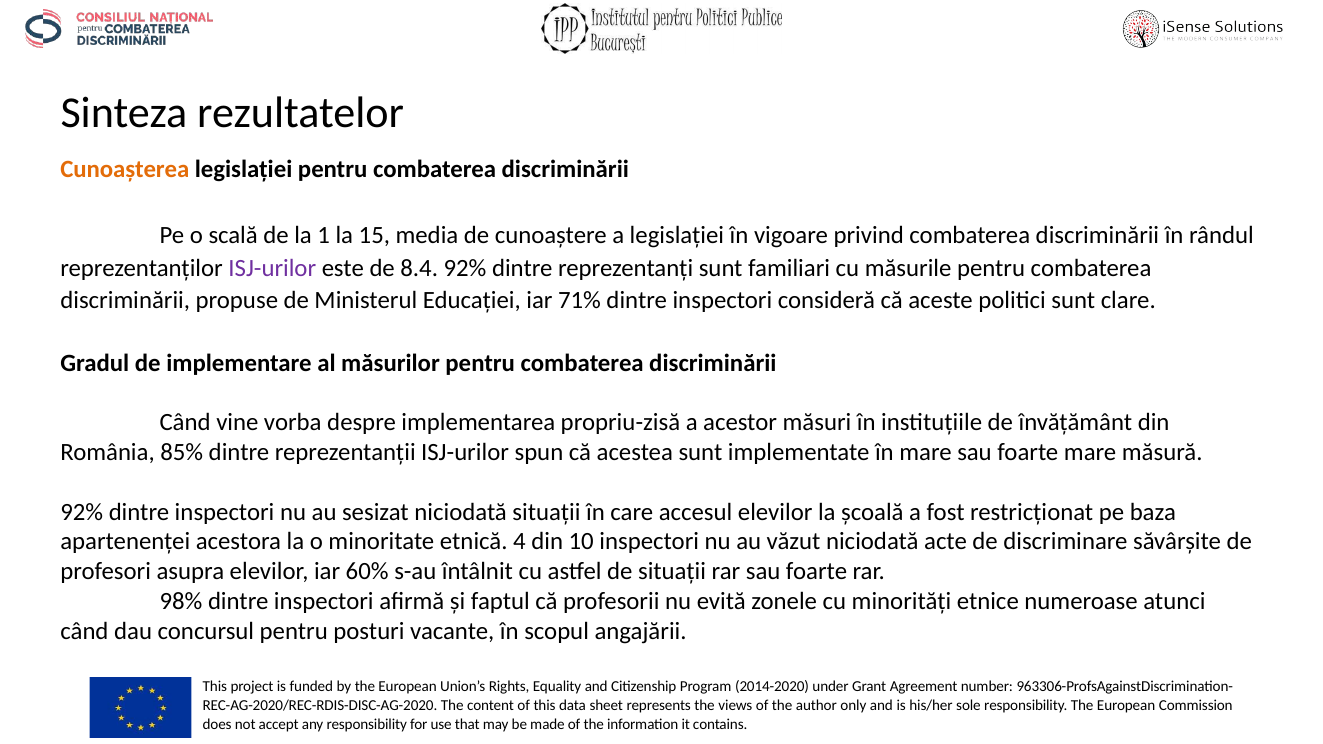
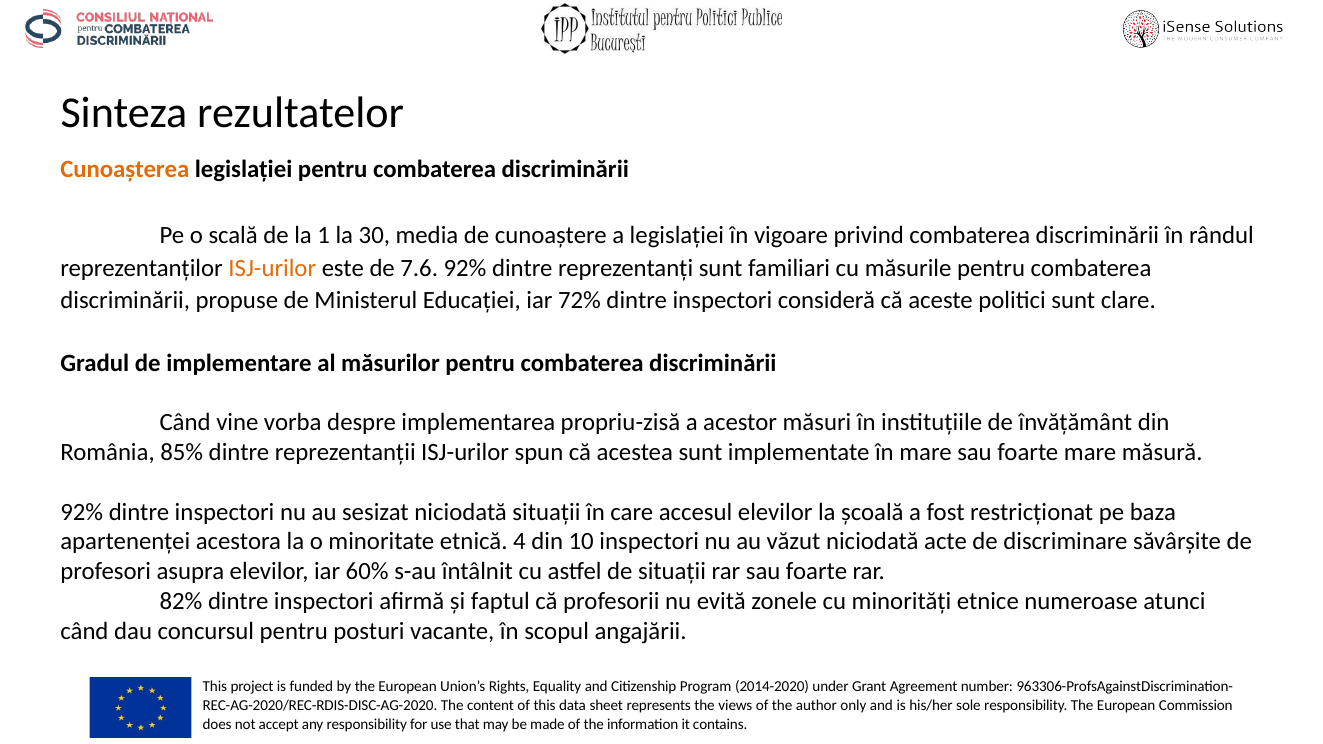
15: 15 -> 30
ISJ-urilor at (272, 268) colour: purple -> orange
8.4: 8.4 -> 7.6
71%: 71% -> 72%
98%: 98% -> 82%
